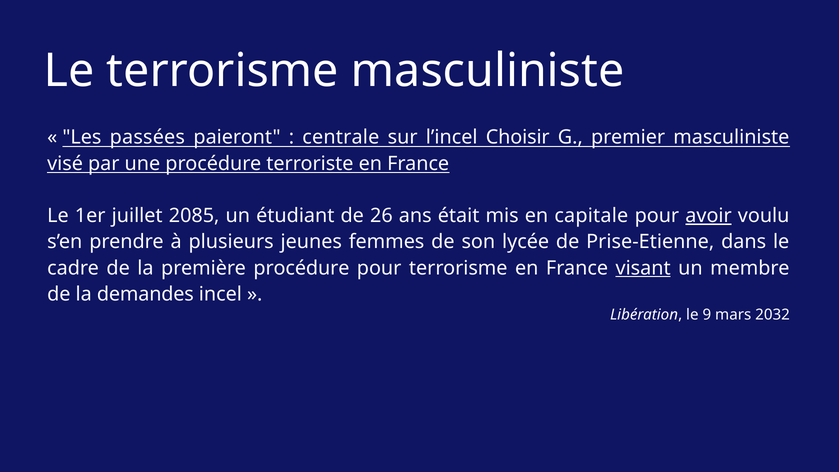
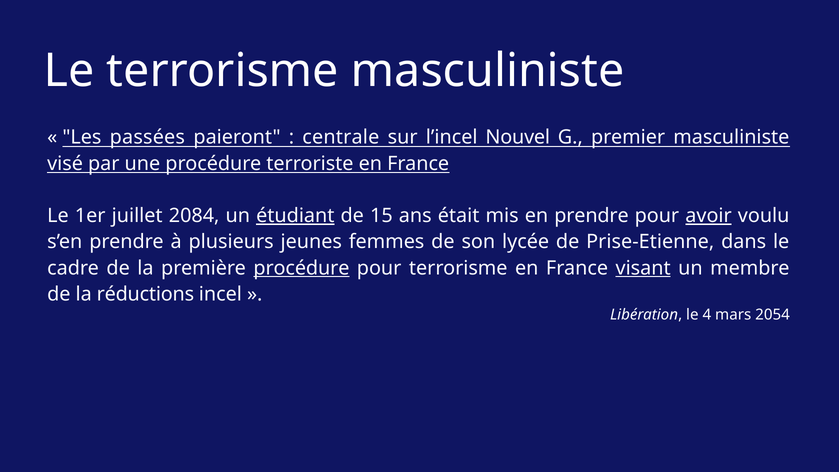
Choisir: Choisir -> Nouvel
2085: 2085 -> 2084
étudiant underline: none -> present
26: 26 -> 15
en capitale: capitale -> prendre
procédure at (301, 268) underline: none -> present
demandes: demandes -> réductions
9: 9 -> 4
2032: 2032 -> 2054
